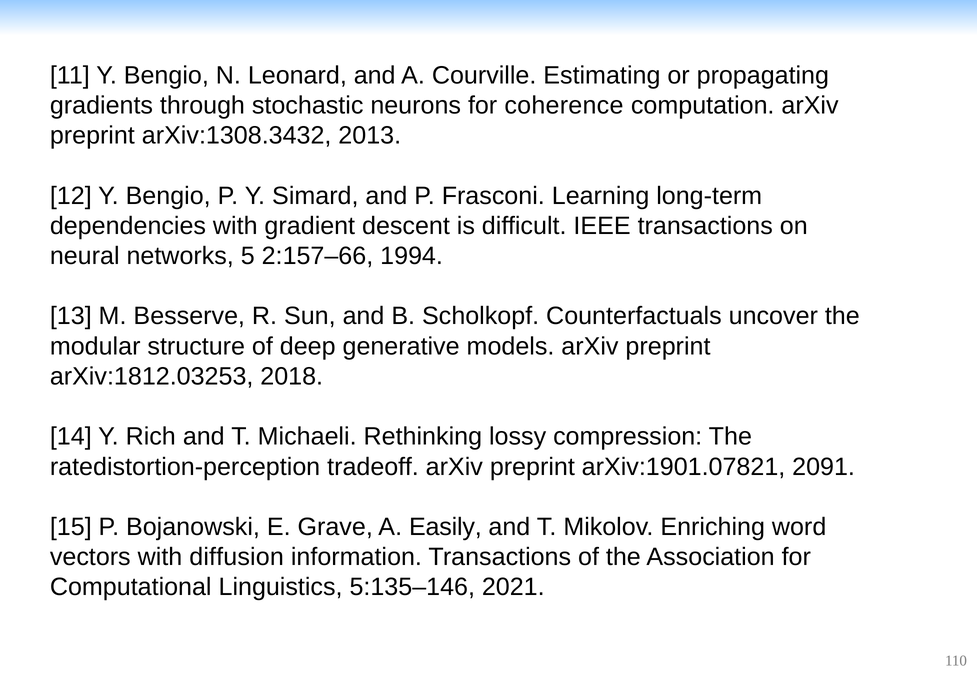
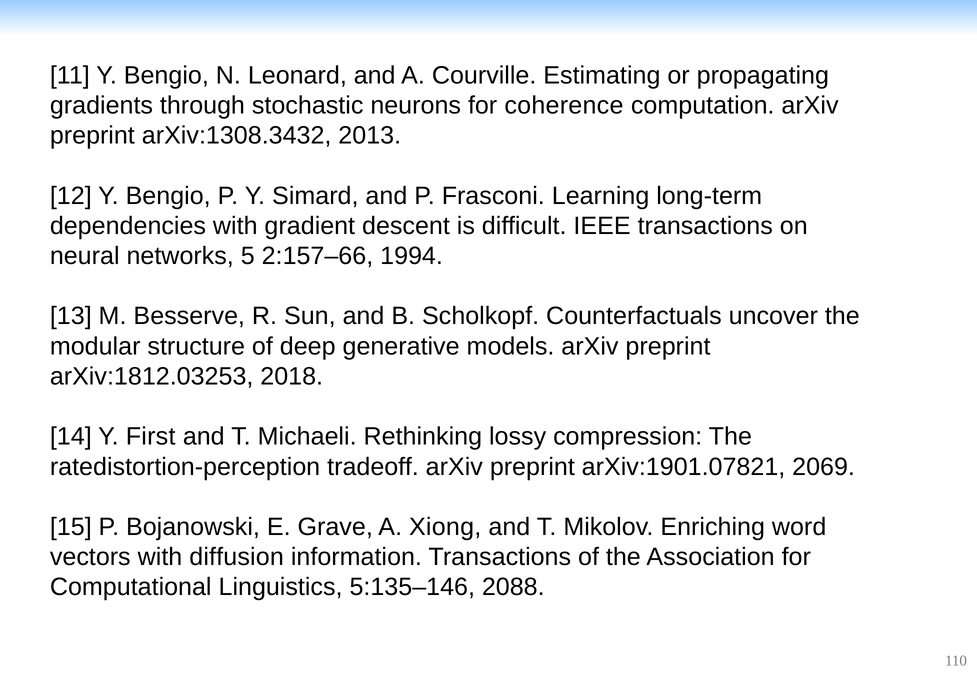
Rich: Rich -> First
2091: 2091 -> 2069
Easily: Easily -> Xiong
2021: 2021 -> 2088
